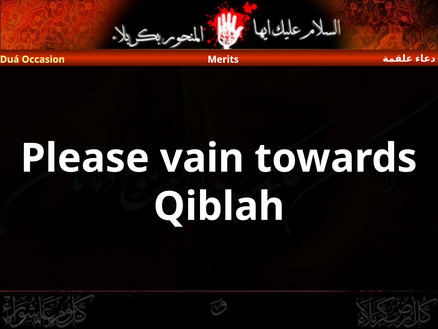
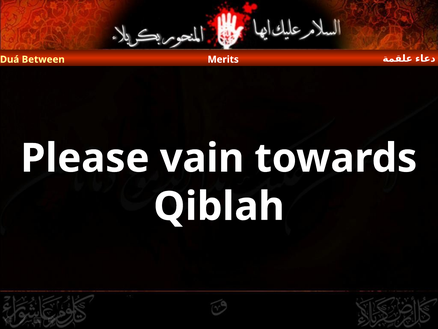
Occasion: Occasion -> Between
